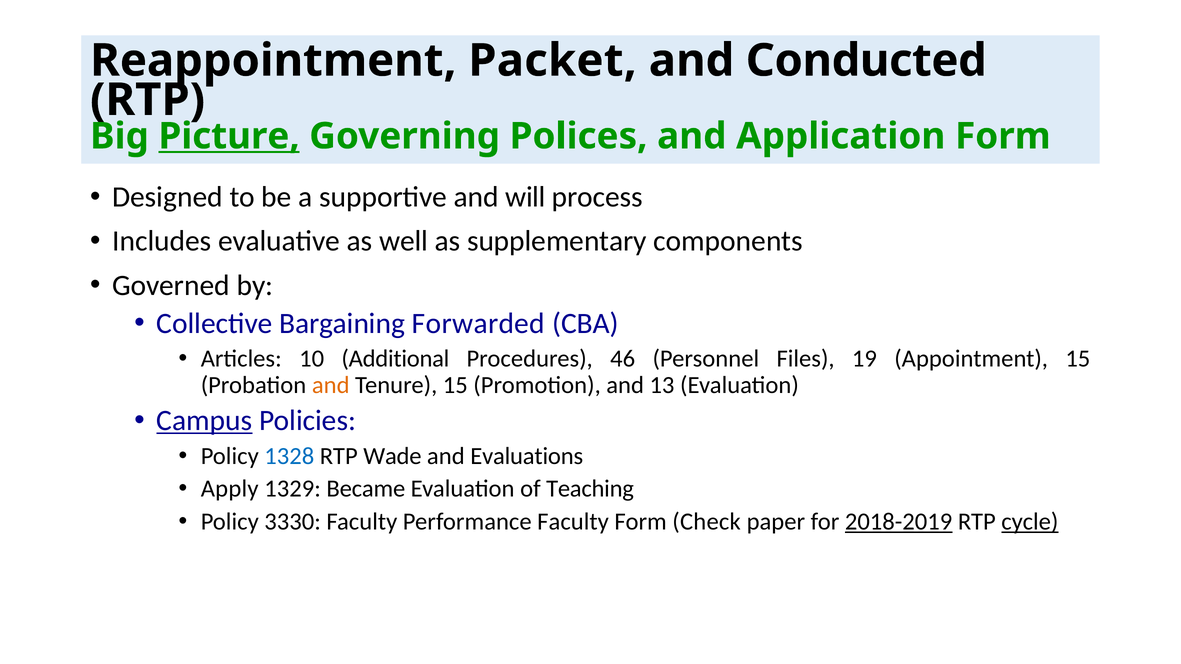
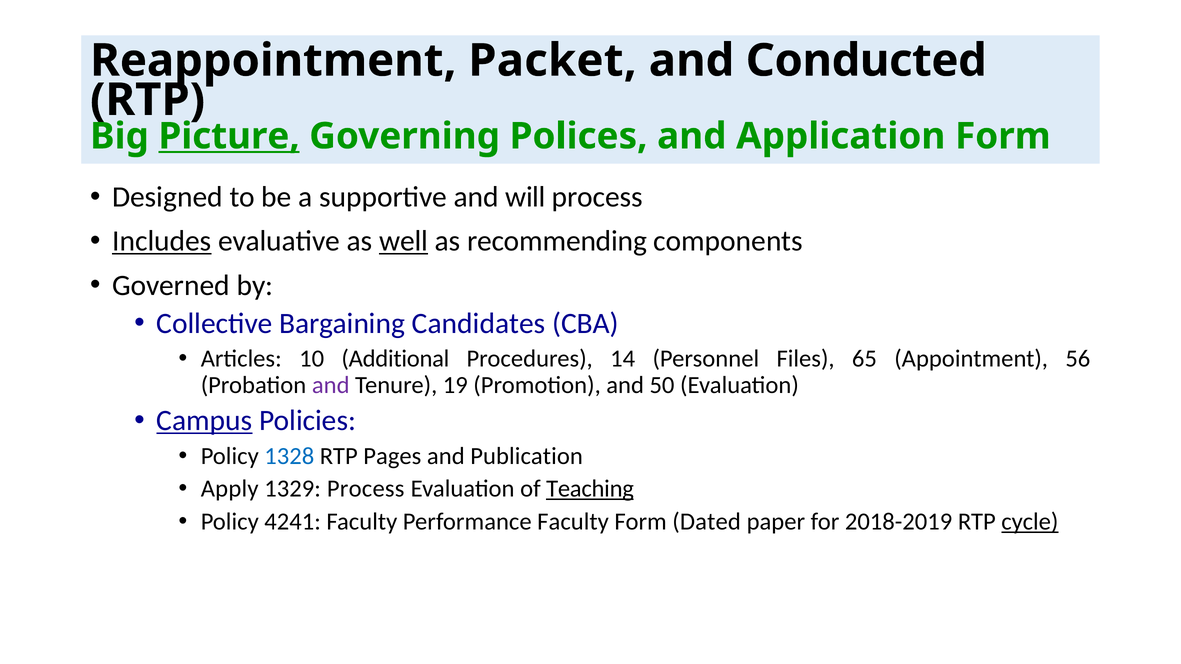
Includes underline: none -> present
well underline: none -> present
supplementary: supplementary -> recommending
Forwarded: Forwarded -> Candidates
46: 46 -> 14
19: 19 -> 65
Appointment 15: 15 -> 56
and at (331, 385) colour: orange -> purple
Tenure 15: 15 -> 19
13: 13 -> 50
Wade: Wade -> Pages
Evaluations: Evaluations -> Publication
1329 Became: Became -> Process
Teaching underline: none -> present
3330: 3330 -> 4241
Check: Check -> Dated
2018-2019 underline: present -> none
